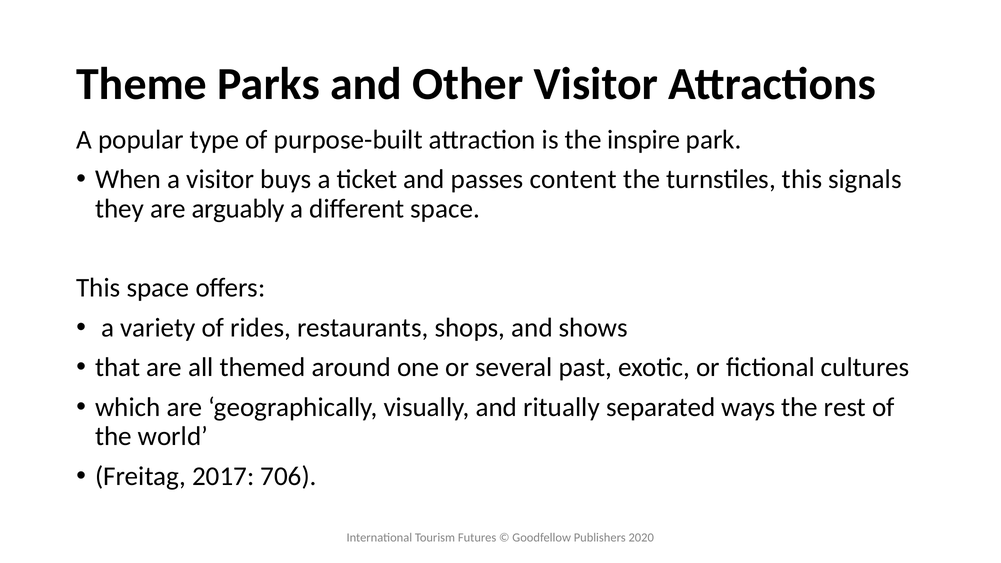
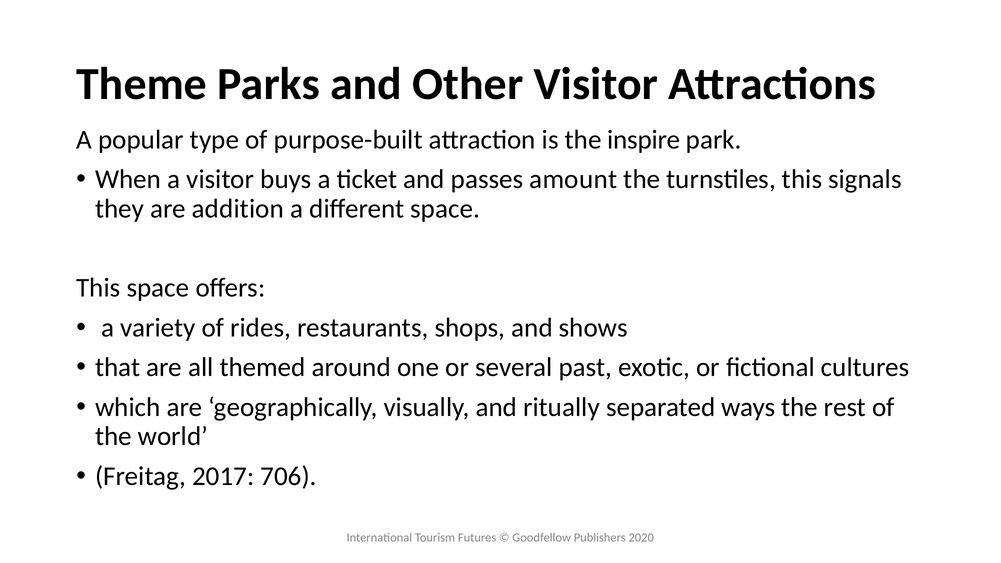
content: content -> amount
arguably: arguably -> addition
